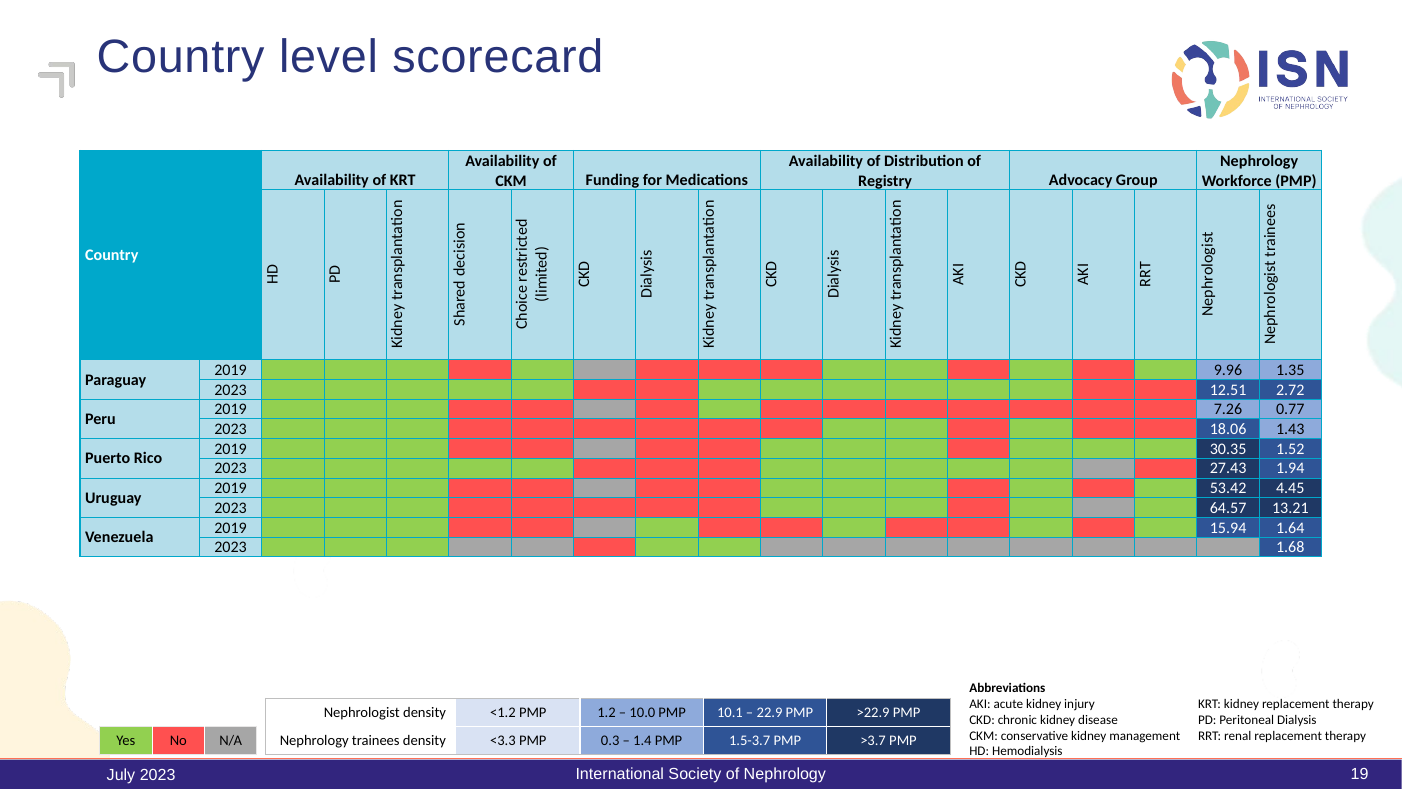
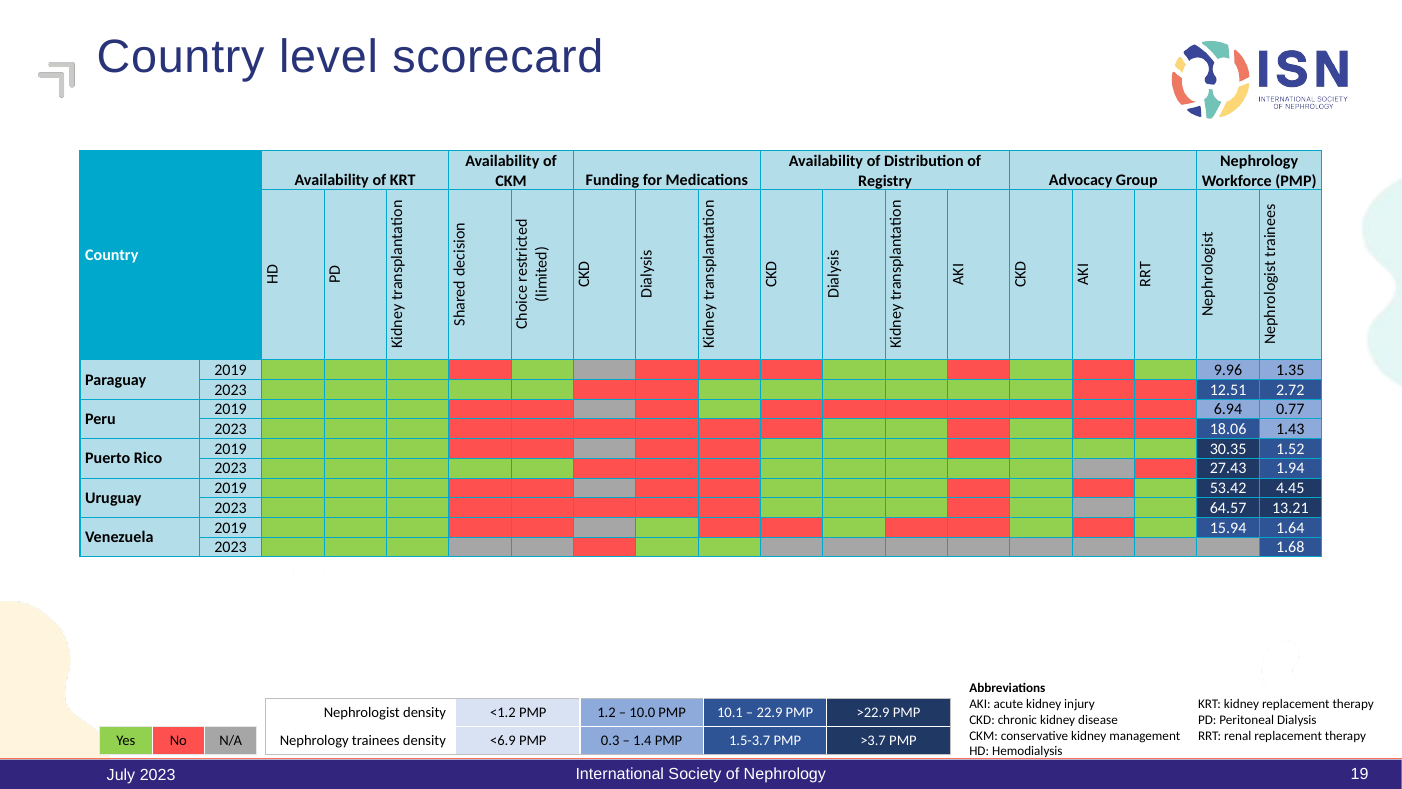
7.26: 7.26 -> 6.94
<3.3: <3.3 -> <6.9
